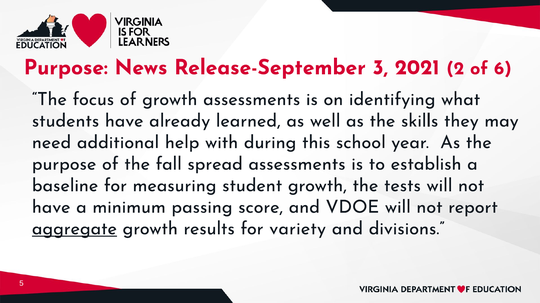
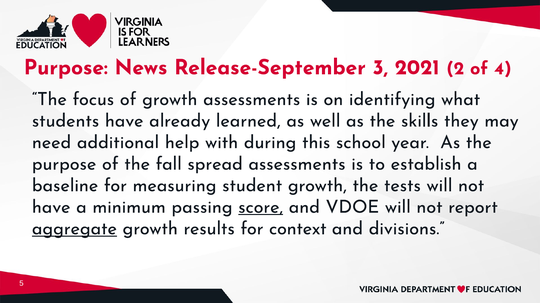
6: 6 -> 4
score underline: none -> present
variety: variety -> context
